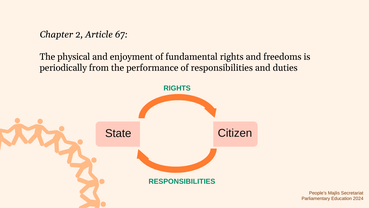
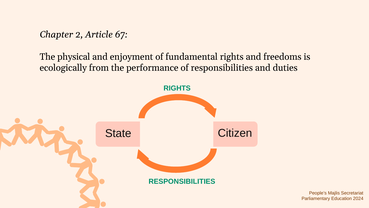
periodically: periodically -> ecologically
